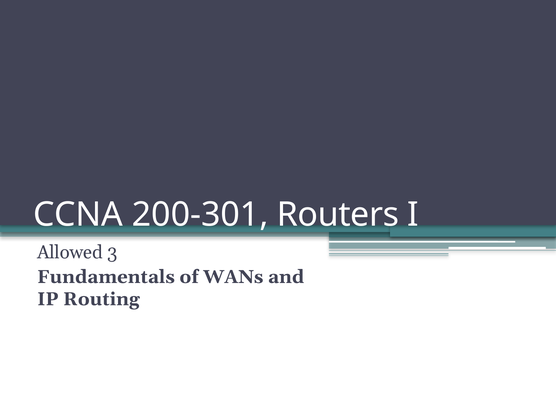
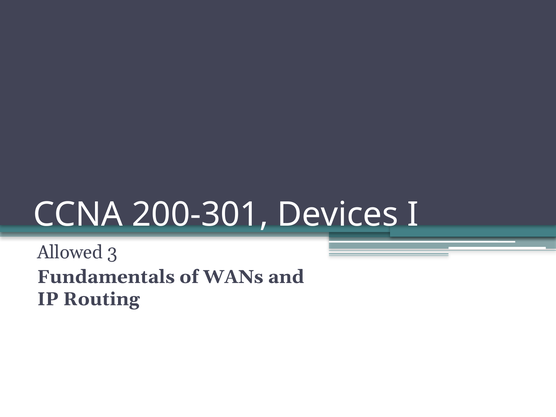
Routers: Routers -> Devices
